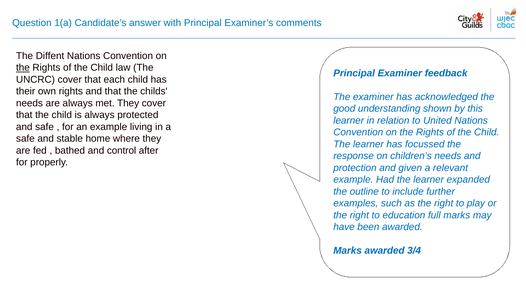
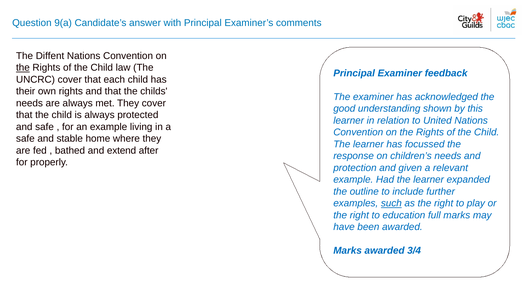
1(a: 1(a -> 9(a
control: control -> extend
such underline: none -> present
